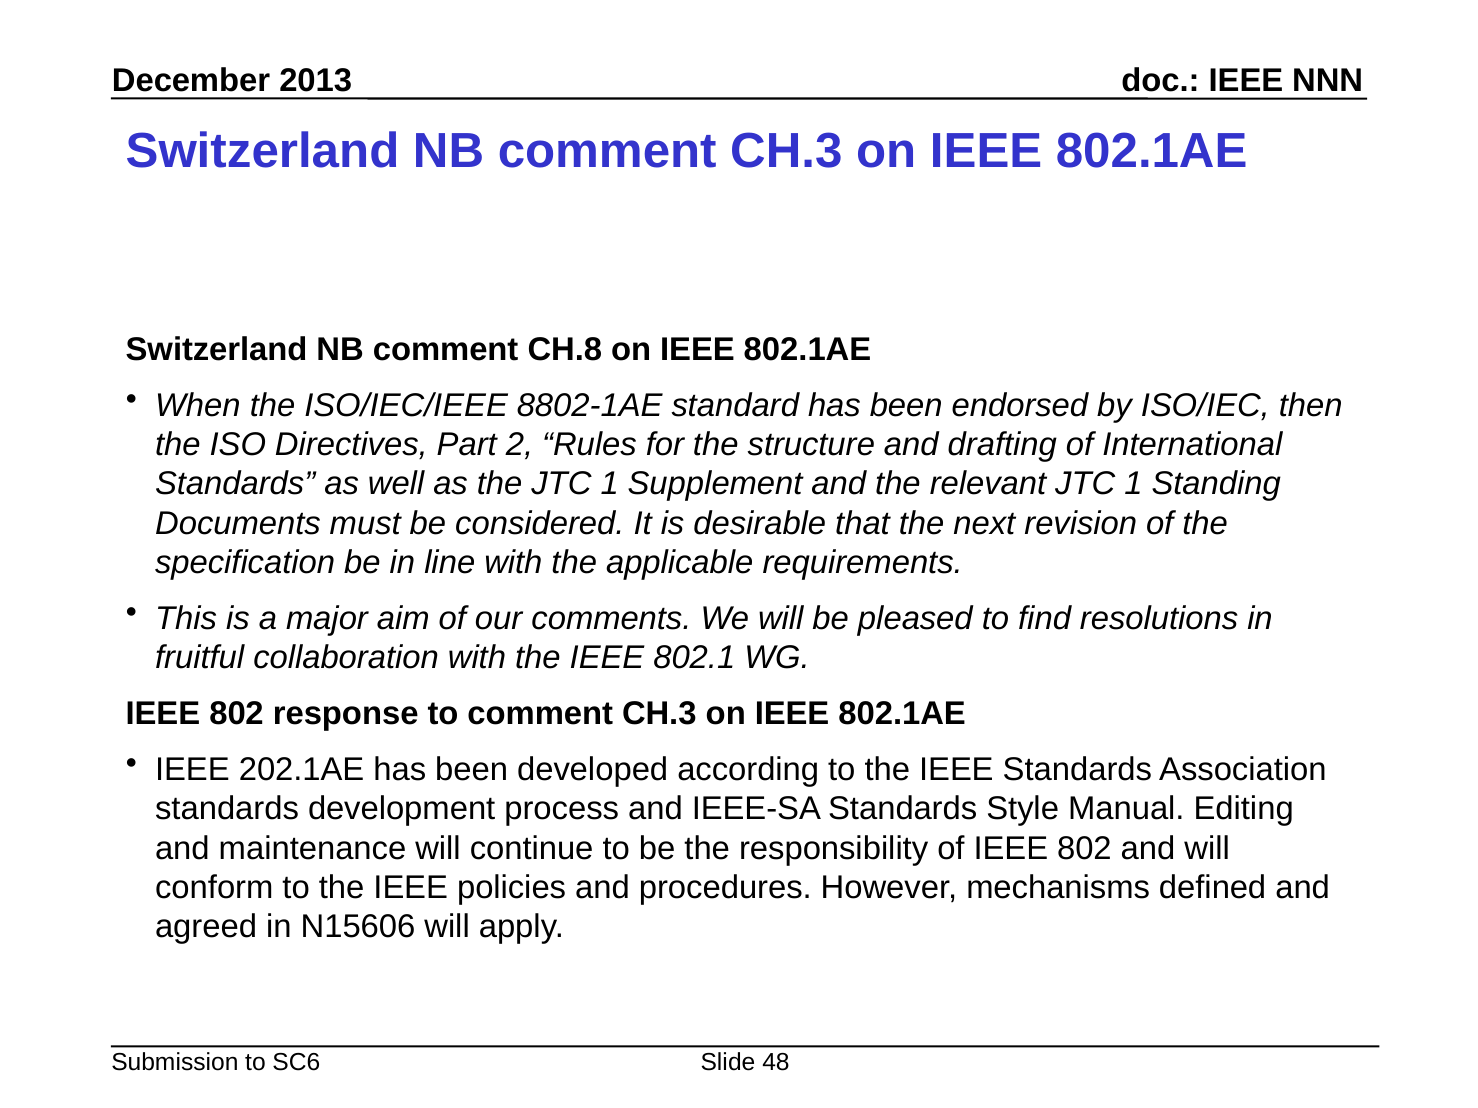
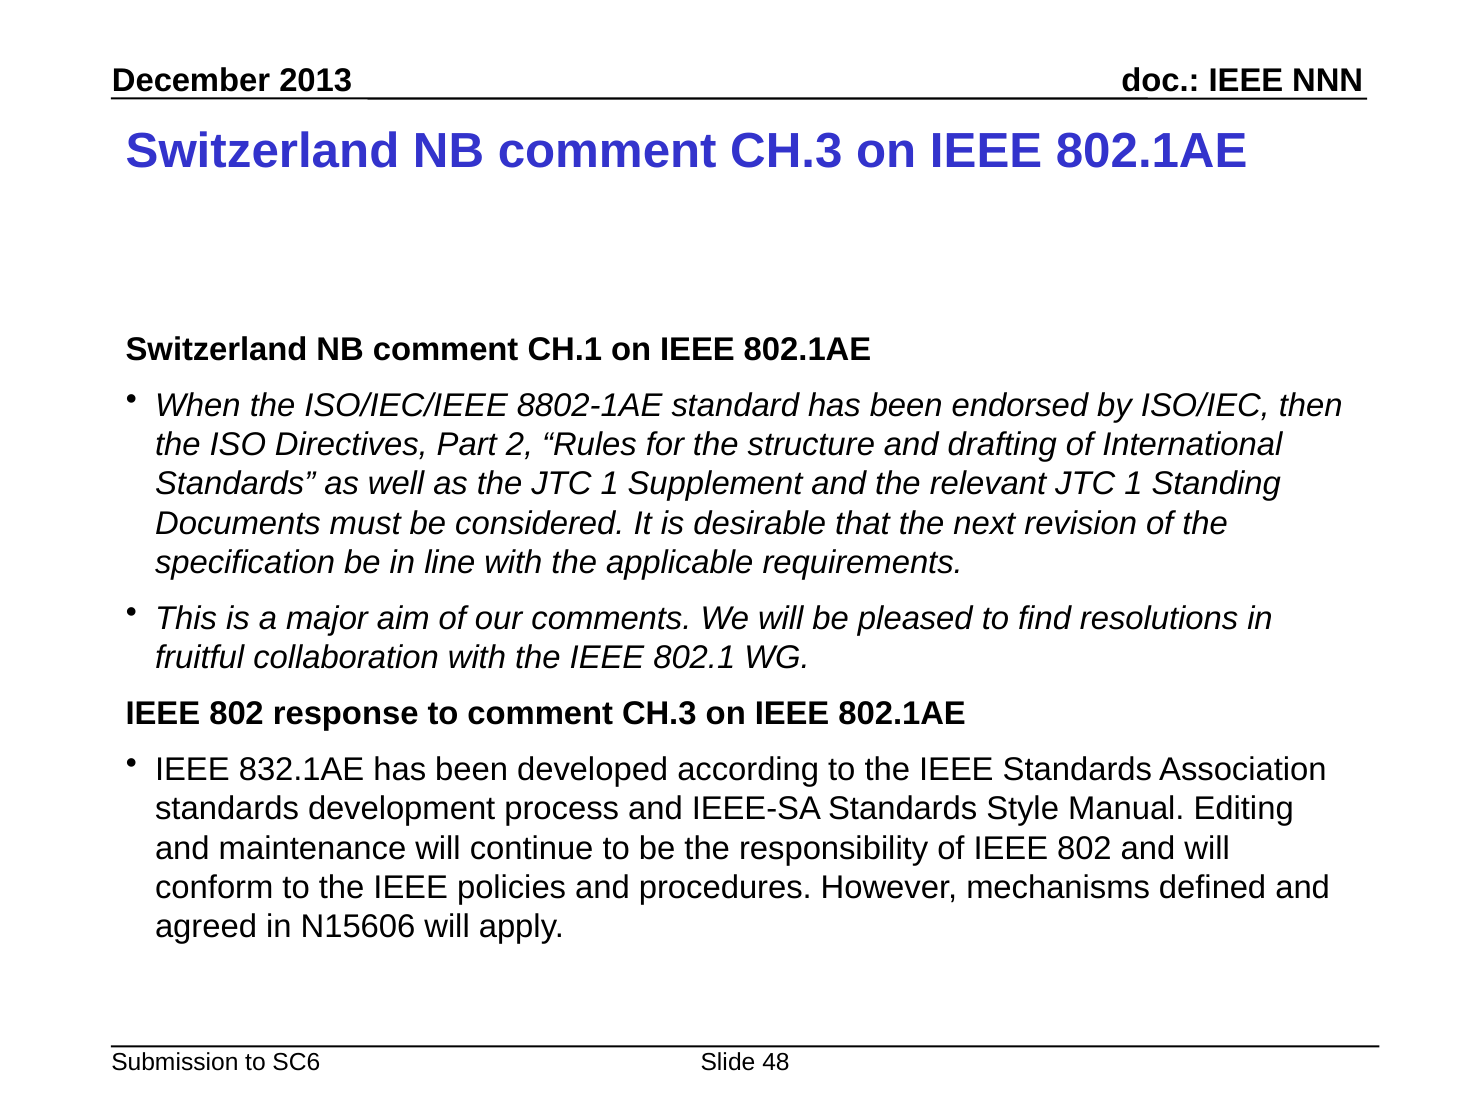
CH.8: CH.8 -> CH.1
202.1AE: 202.1AE -> 832.1AE
